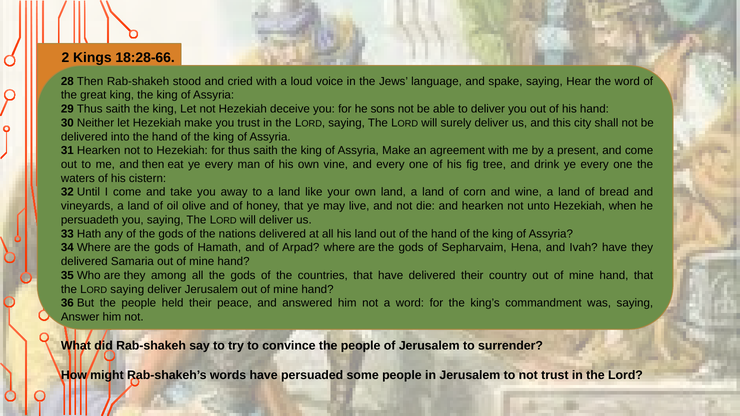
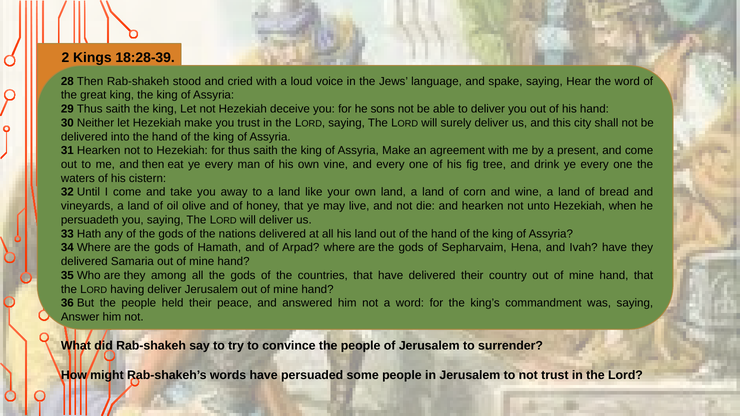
18:28-66: 18:28-66 -> 18:28-39
saying at (127, 289): saying -> having
